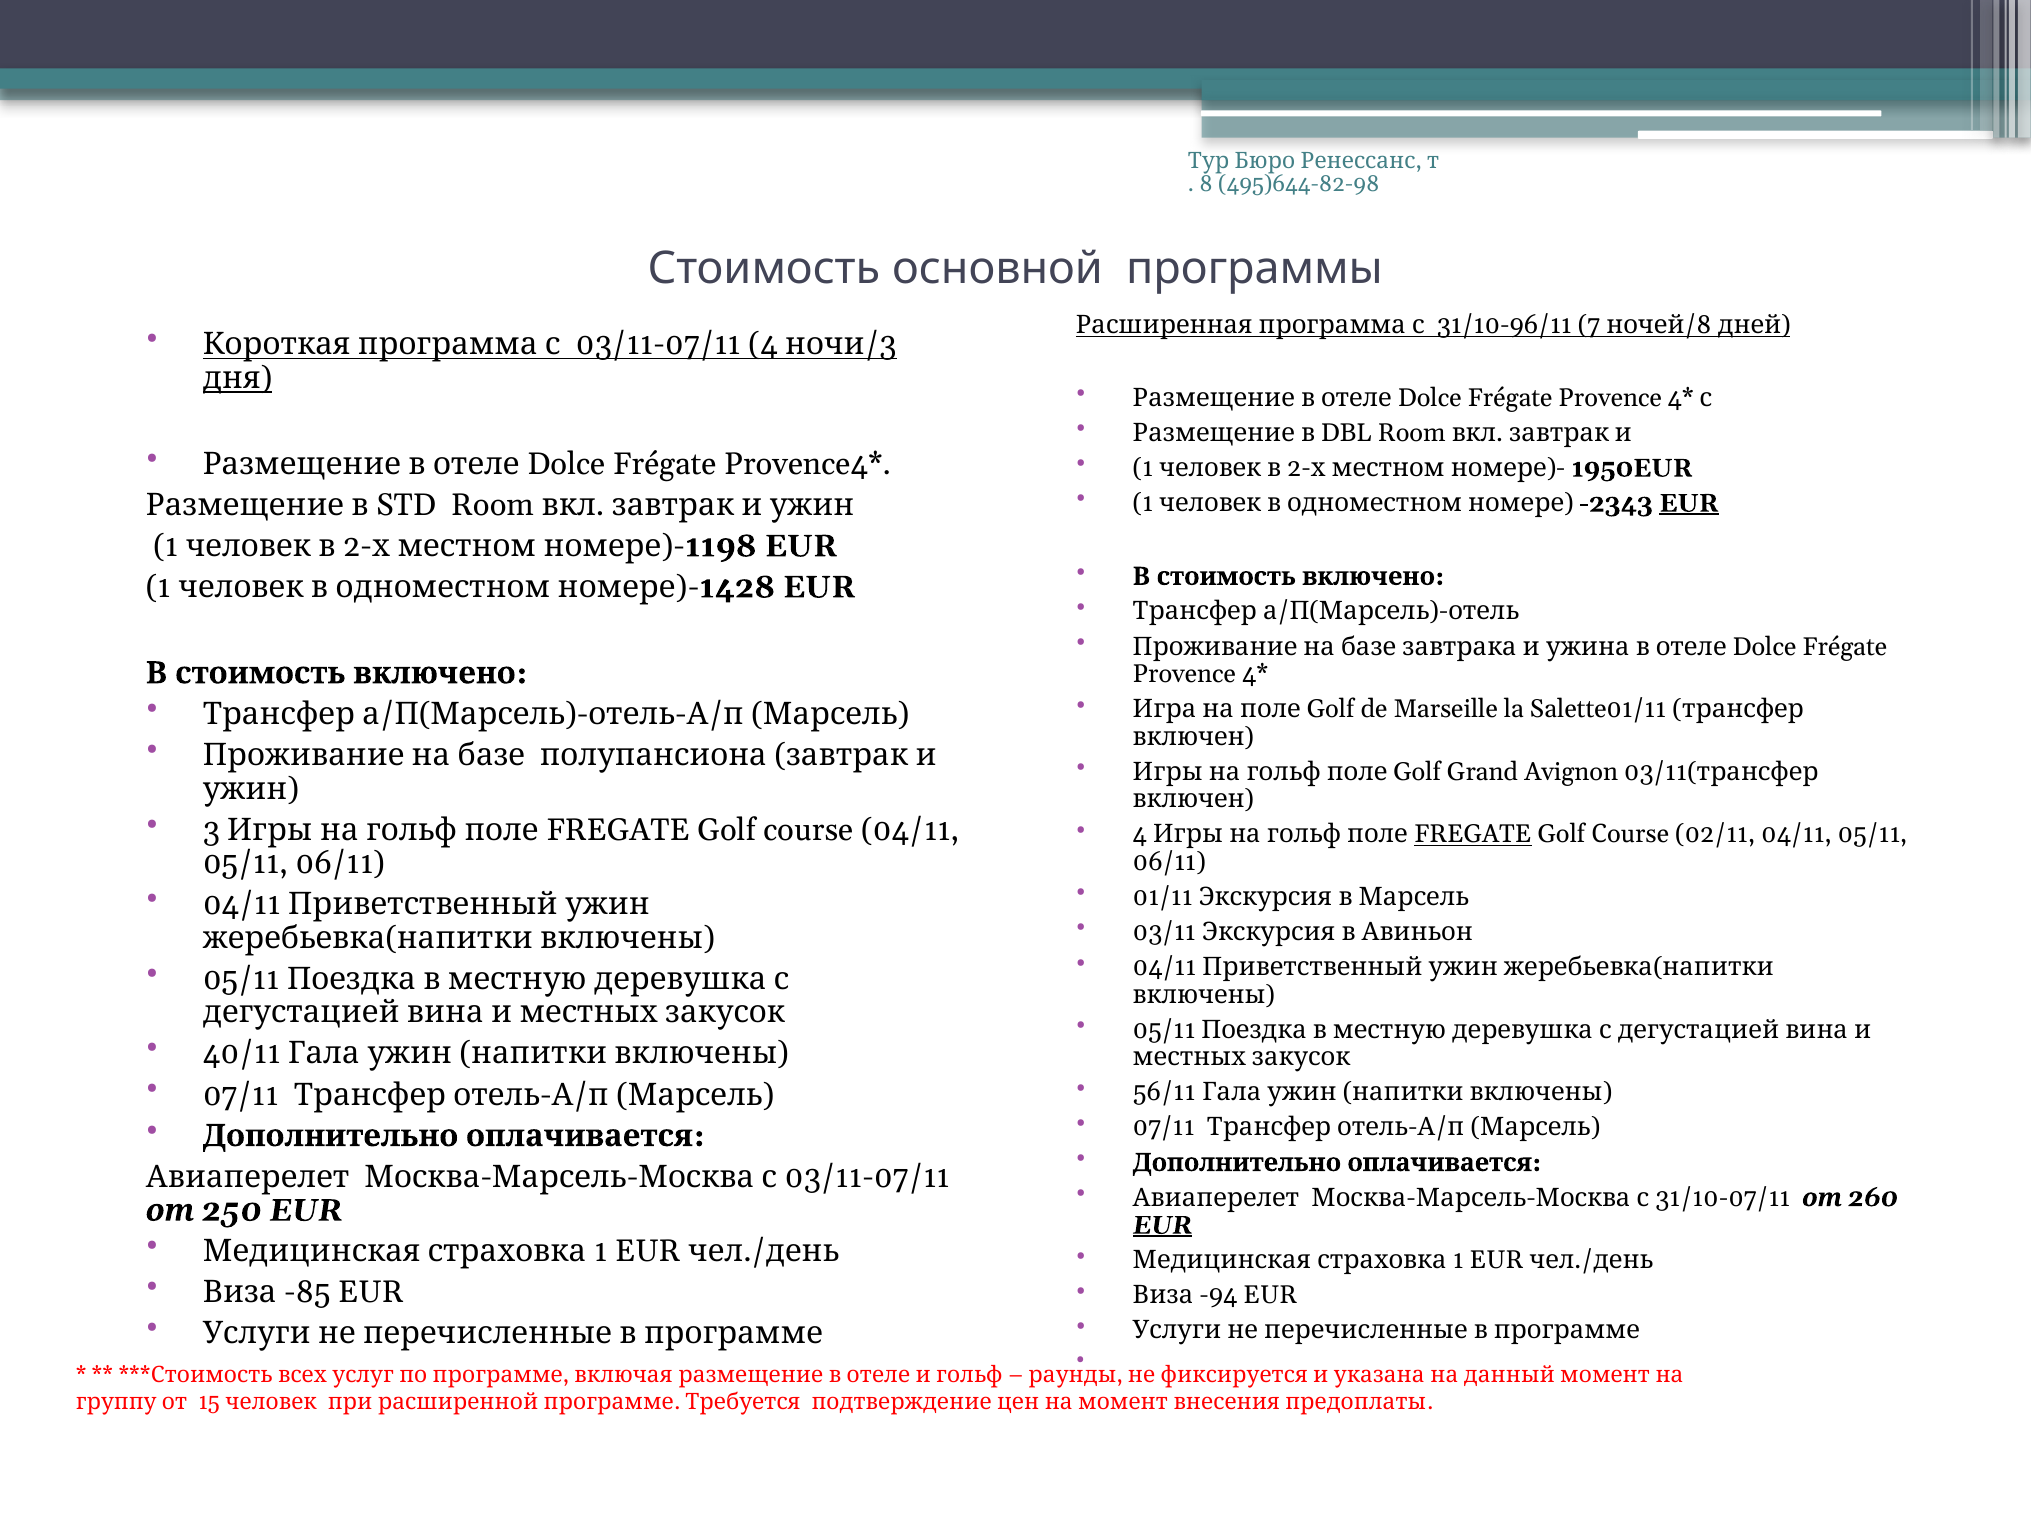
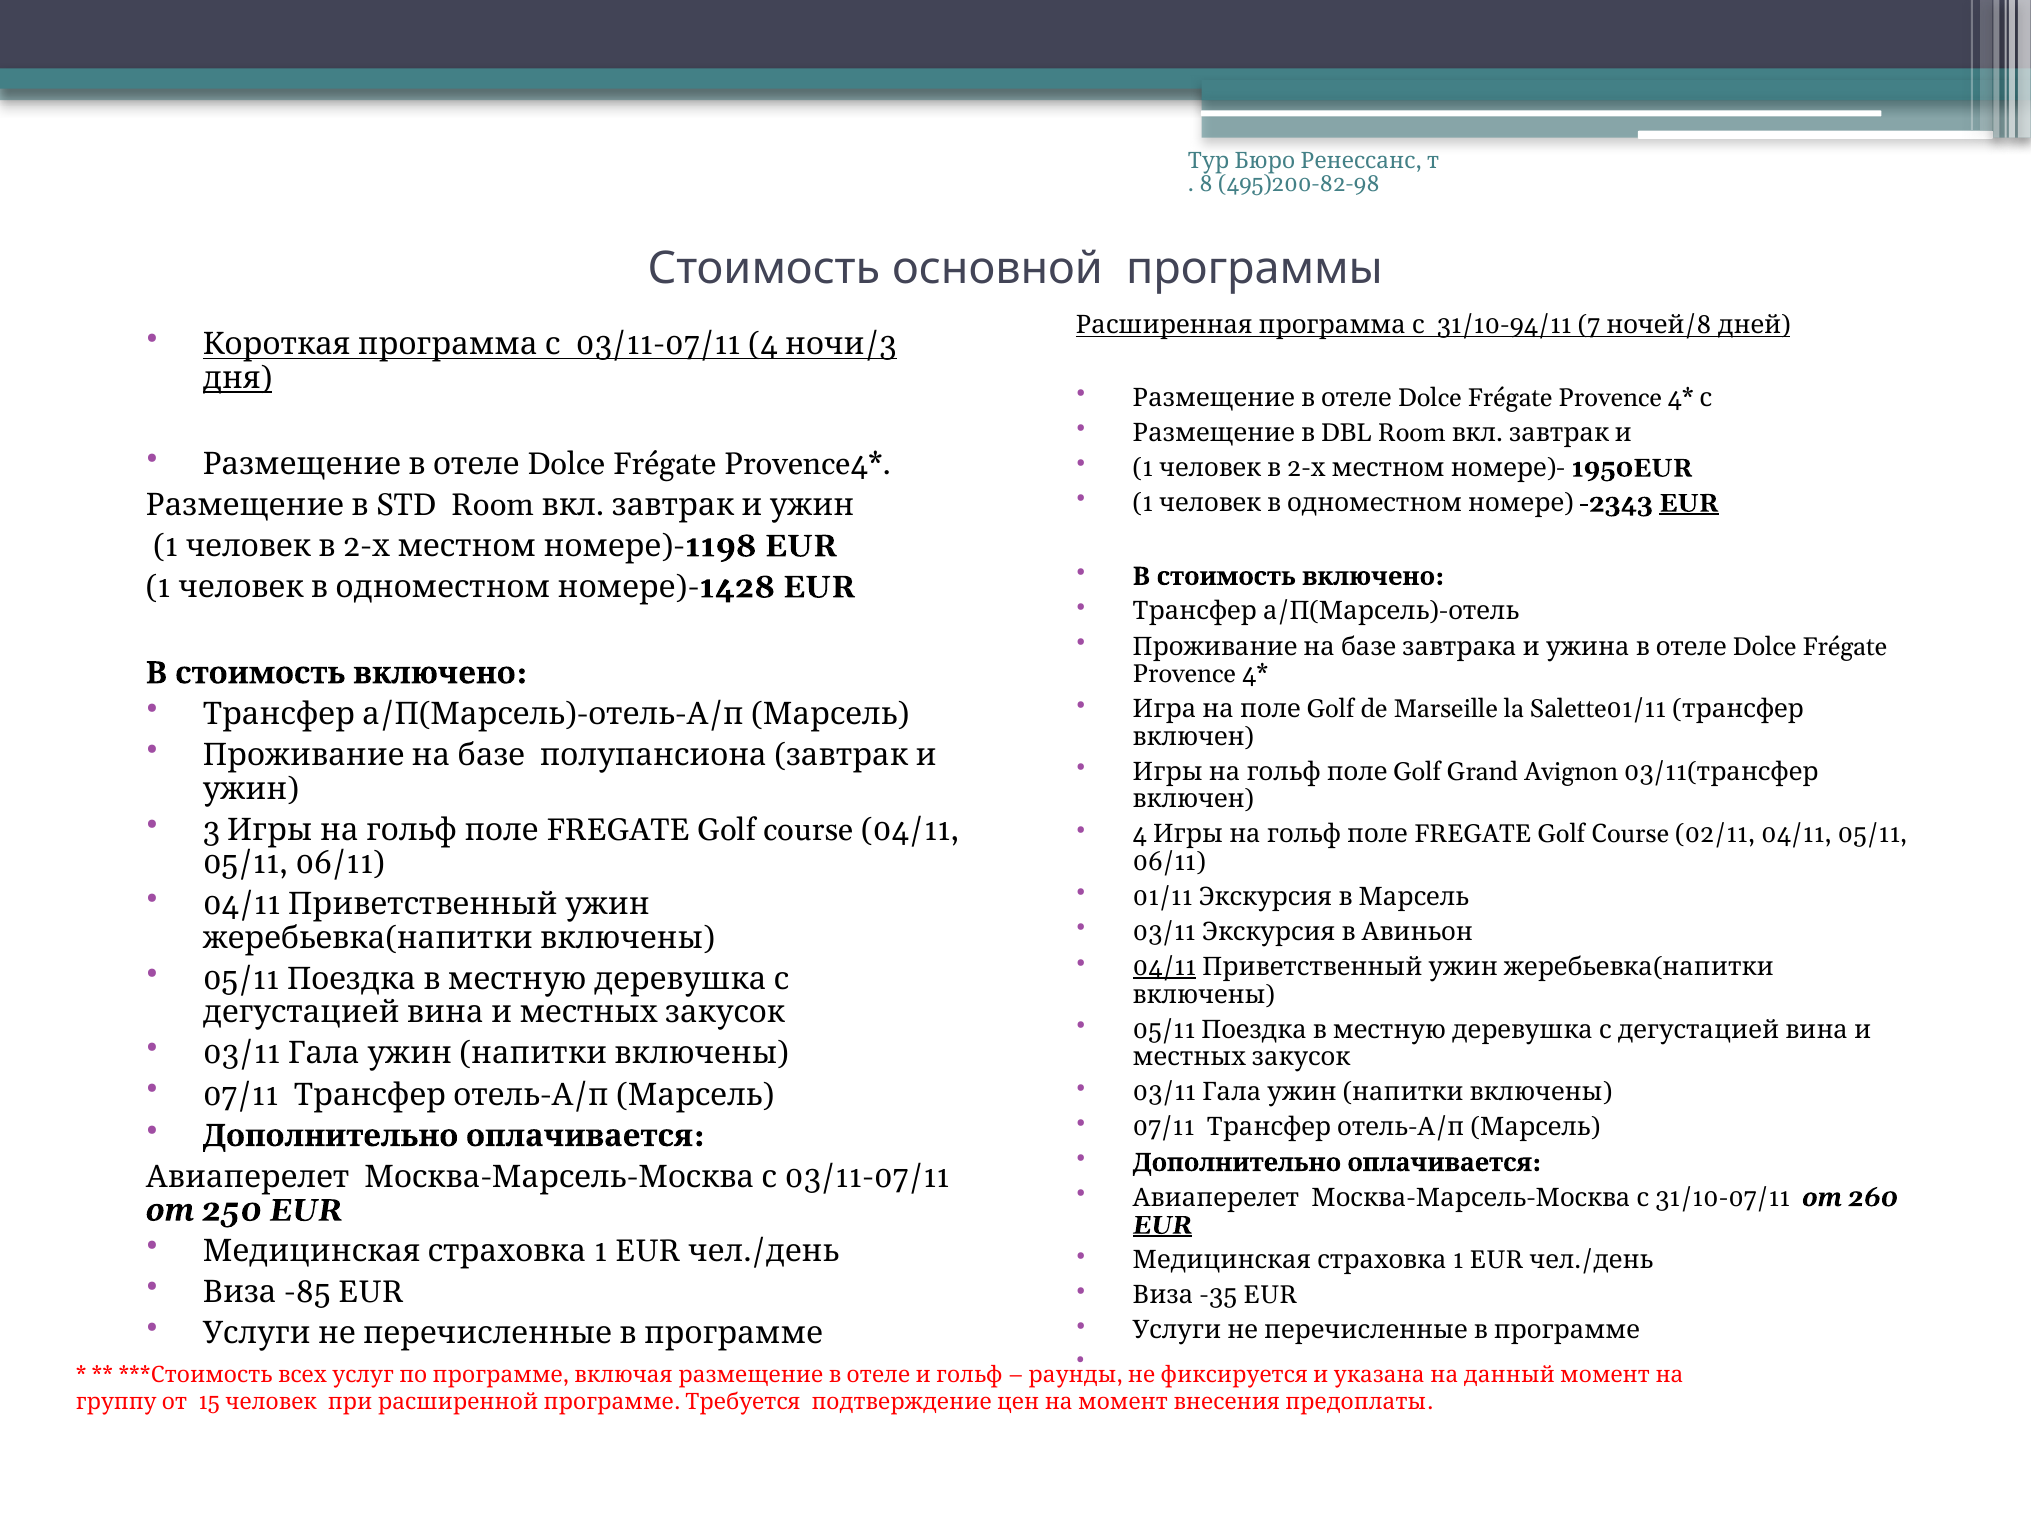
495)644-82-98: 495)644-82-98 -> 495)200-82-98
31/10-96/11: 31/10-96/11 -> 31/10-94/11
FREGATE at (1473, 835) underline: present -> none
04/11 at (1164, 967) underline: none -> present
40/11 at (242, 1054): 40/11 -> 03/11
56/11 at (1164, 1093): 56/11 -> 03/11
-94: -94 -> -35
